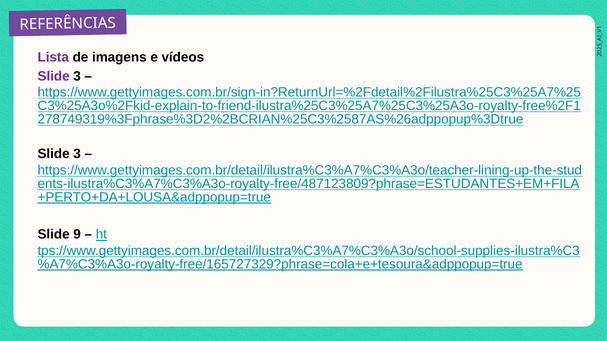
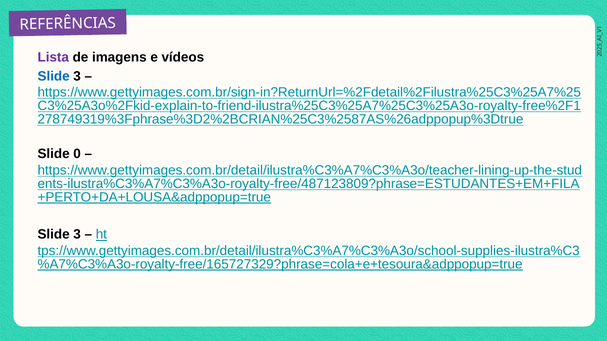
Slide at (54, 76) colour: purple -> blue
3 at (77, 154): 3 -> 0
9 at (77, 235): 9 -> 3
